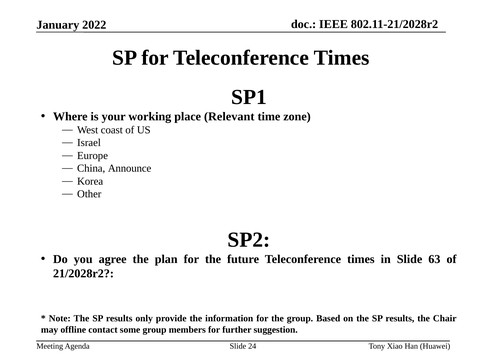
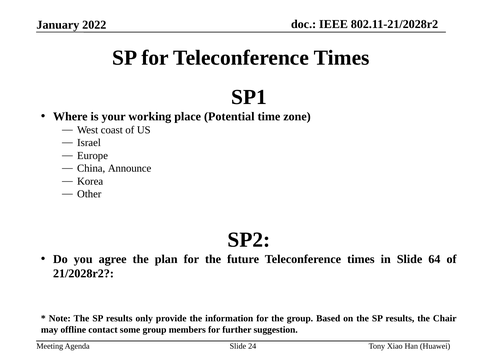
Relevant: Relevant -> Potential
63: 63 -> 64
